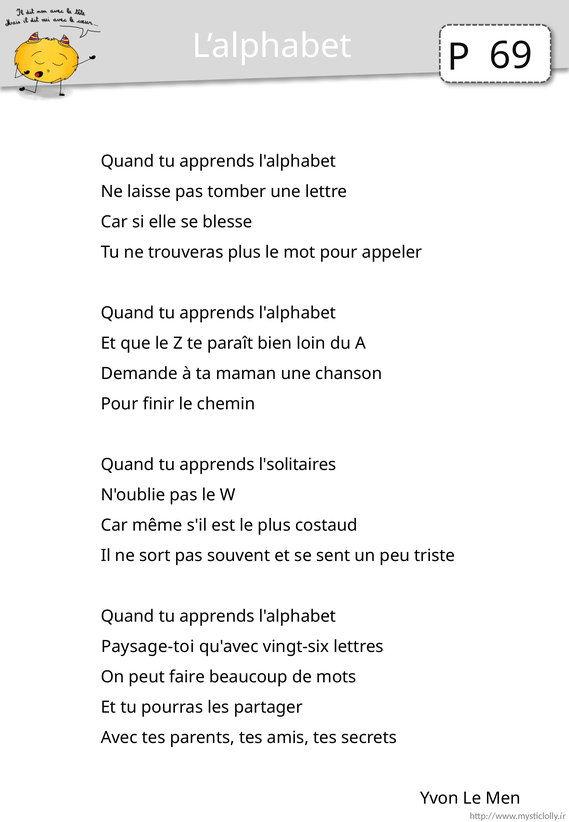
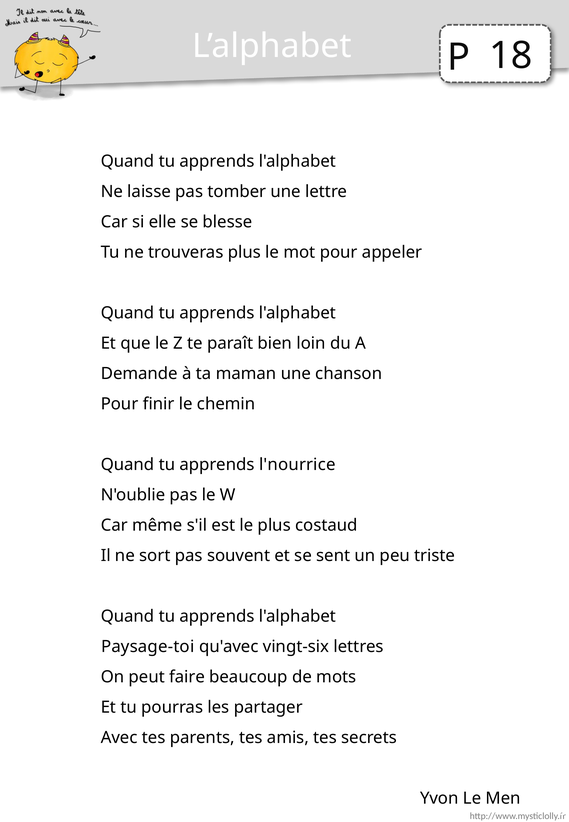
69: 69 -> 18
l'solitaires: l'solitaires -> l'nourrice
